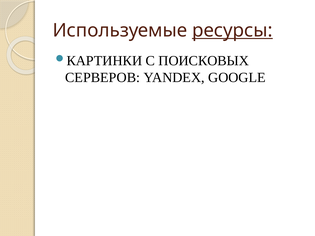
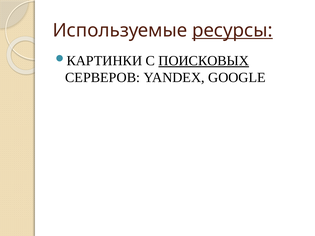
ПОИСКОВЫХ underline: none -> present
